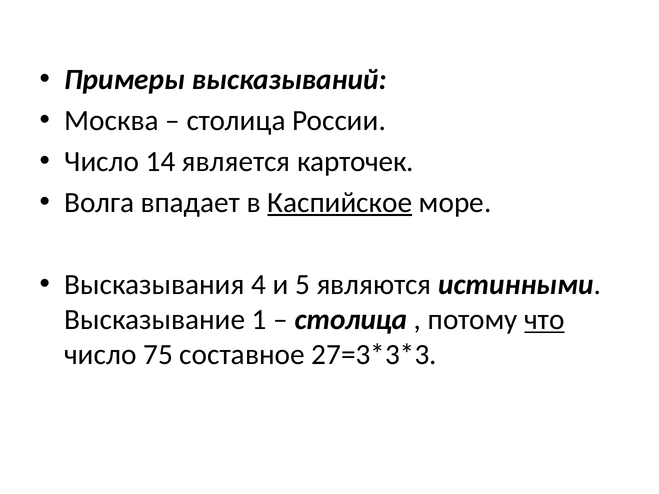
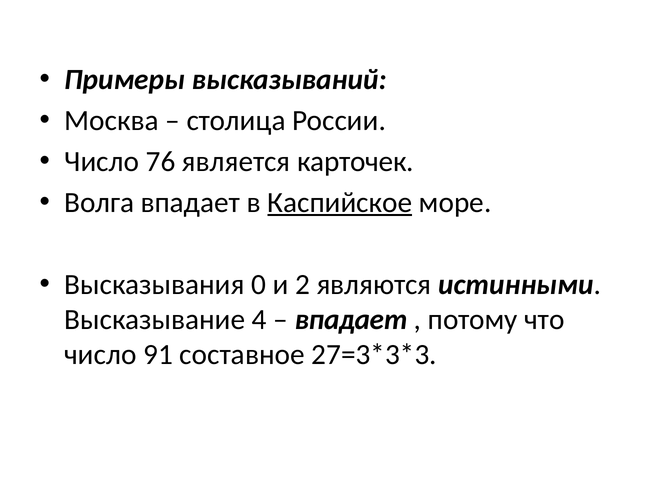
14: 14 -> 76
4: 4 -> 0
5: 5 -> 2
1: 1 -> 4
столица at (351, 320): столица -> впадает
что underline: present -> none
75: 75 -> 91
